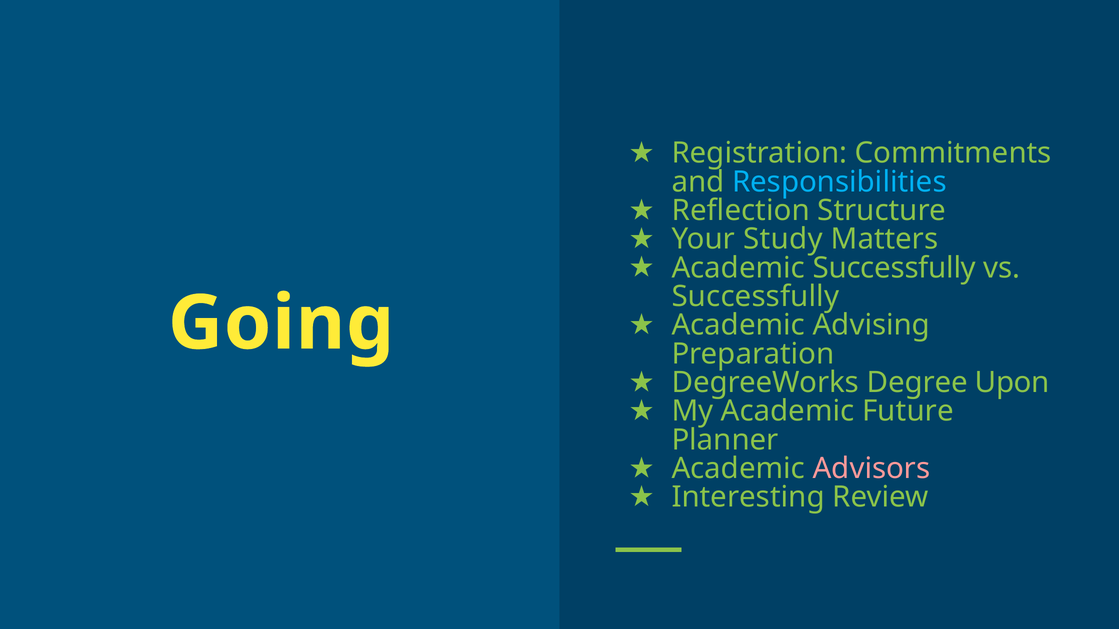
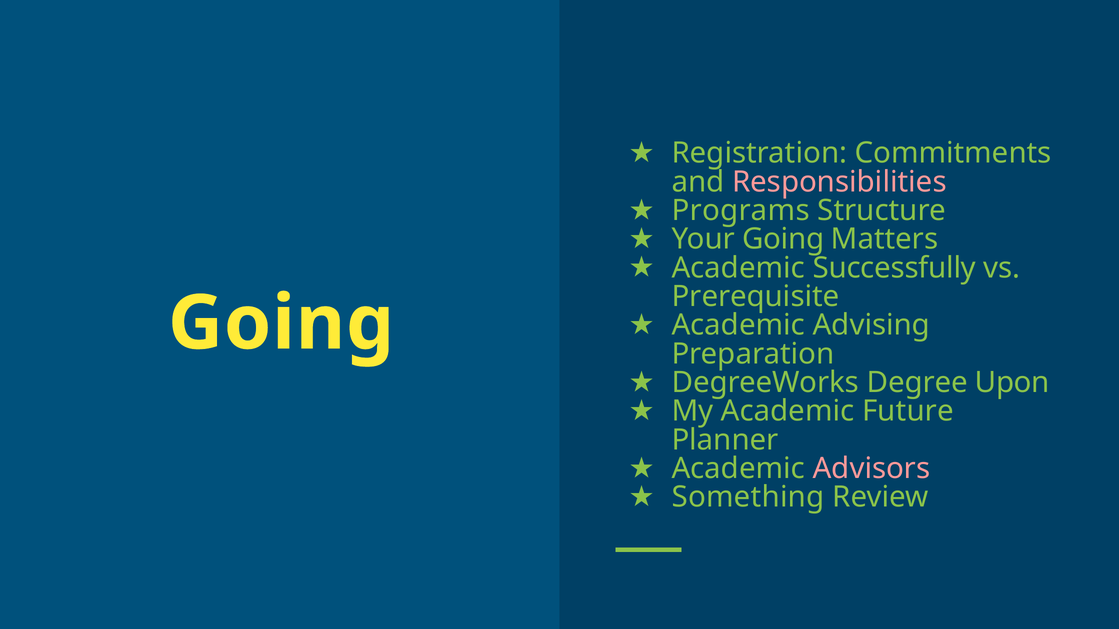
Responsibilities colour: light blue -> pink
Reflection: Reflection -> Programs
Your Study: Study -> Going
Successfully at (755, 297): Successfully -> Prerequisite
Interesting: Interesting -> Something
